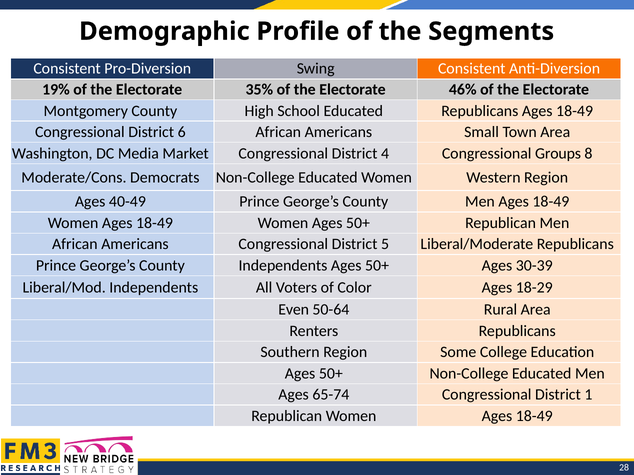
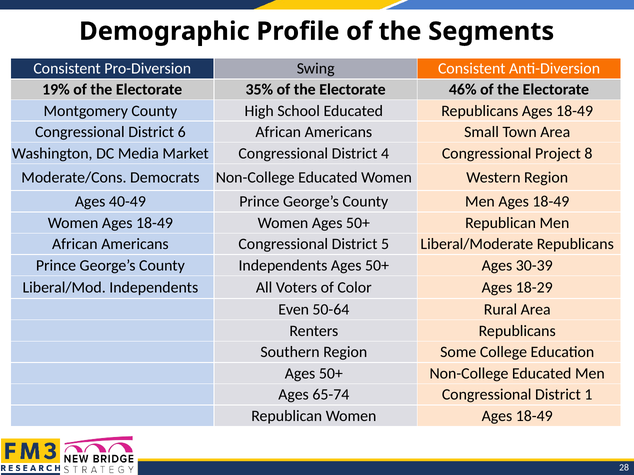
Groups: Groups -> Project
